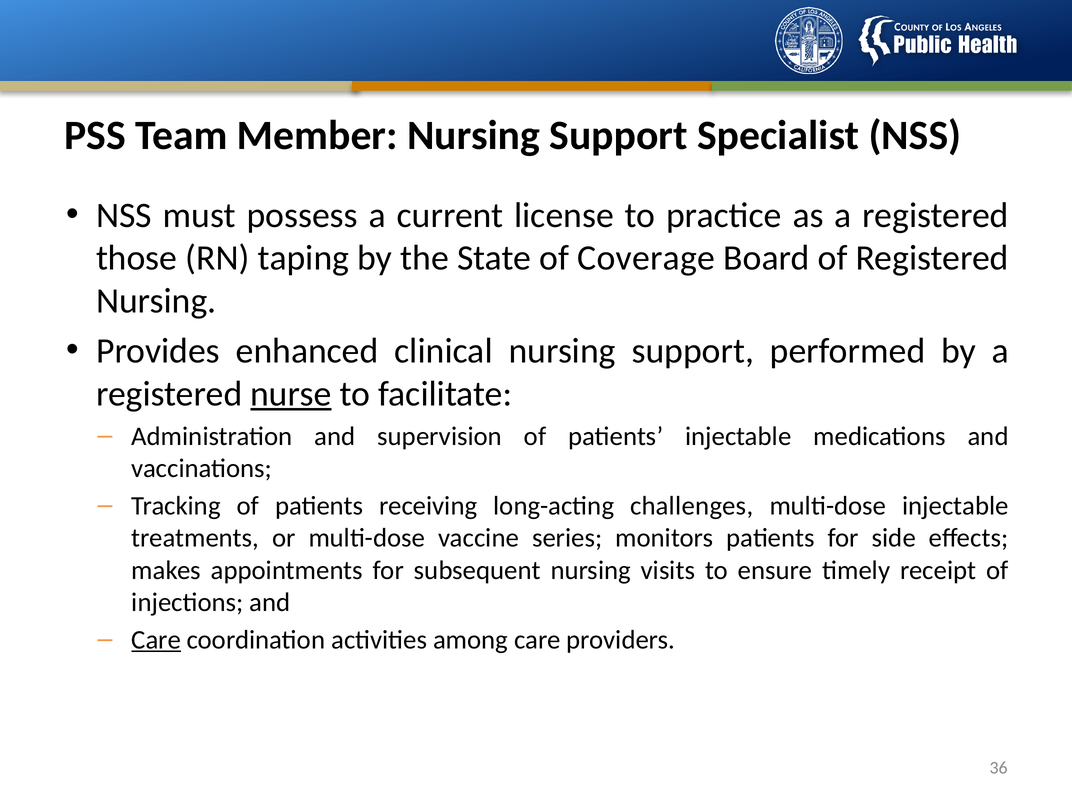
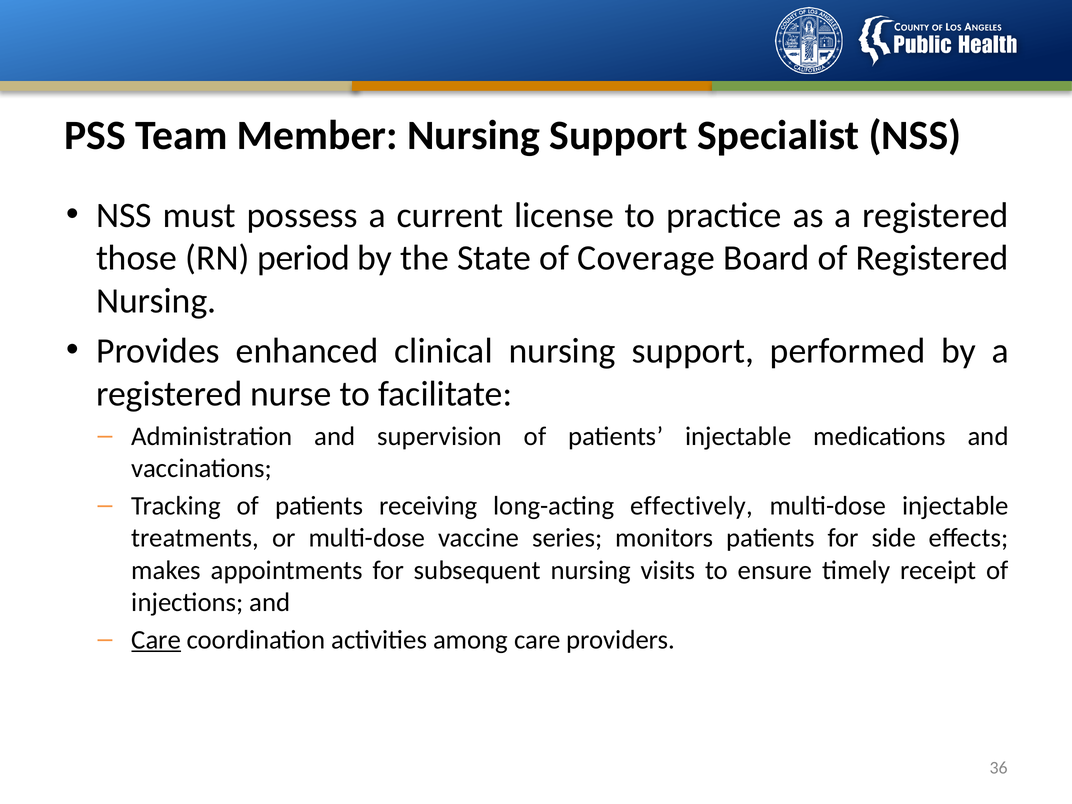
taping: taping -> period
nurse underline: present -> none
challenges: challenges -> effectively
